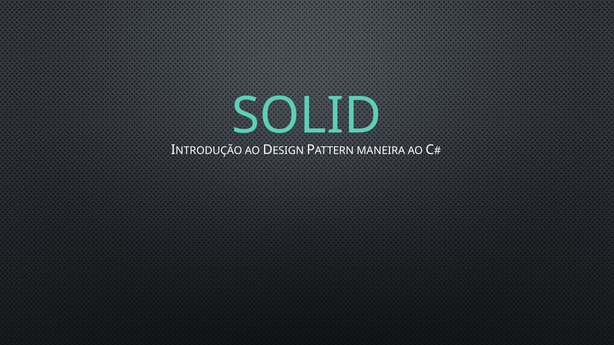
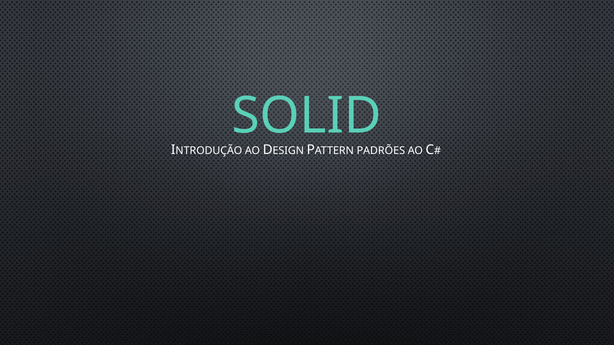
MANEIRA: MANEIRA -> PADRÕES
